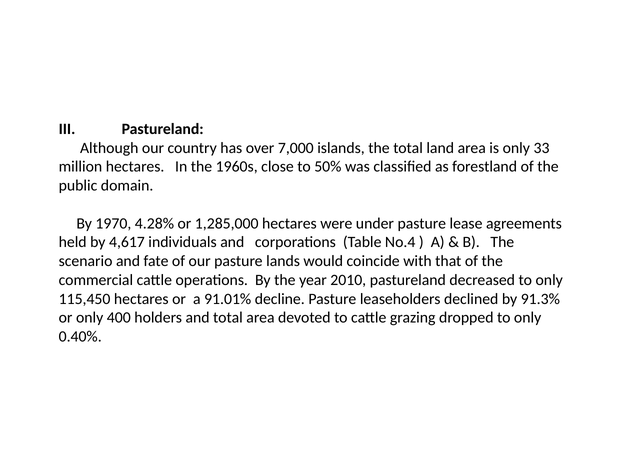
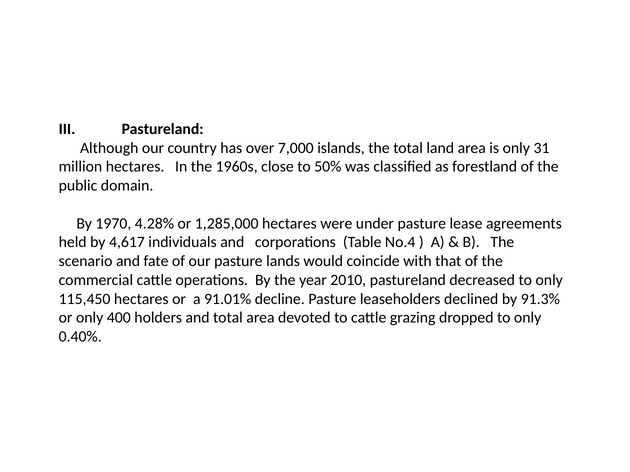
33: 33 -> 31
